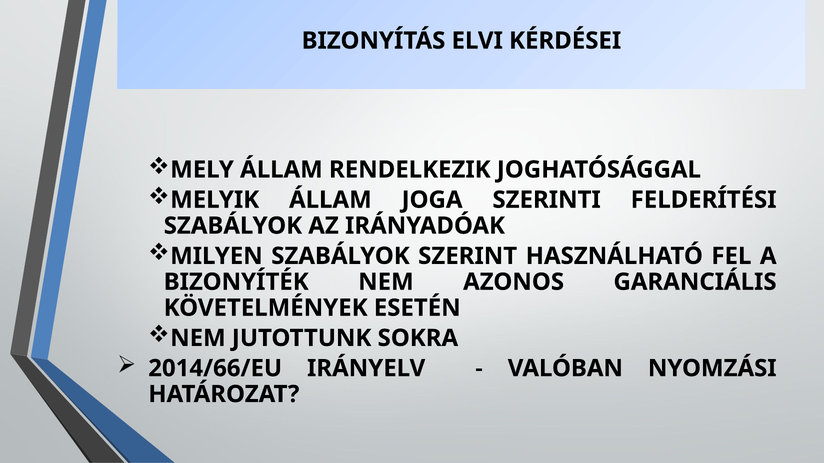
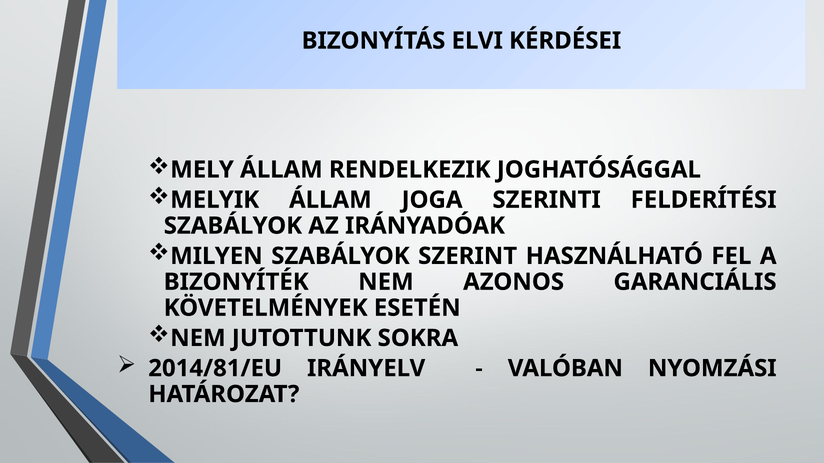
2014/66/EU: 2014/66/EU -> 2014/81/EU
